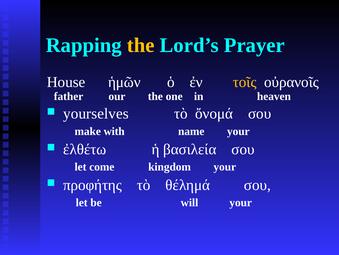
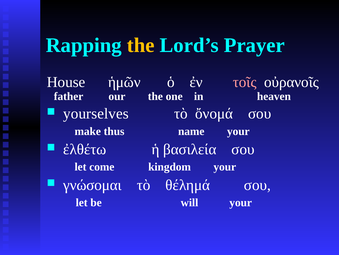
τοῖς colour: yellow -> pink
with: with -> thus
προφήτης: προφήτης -> γνώσομαι
